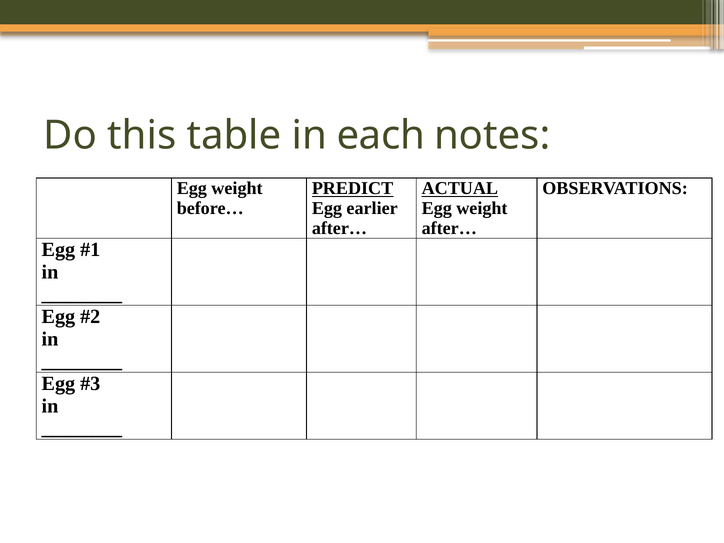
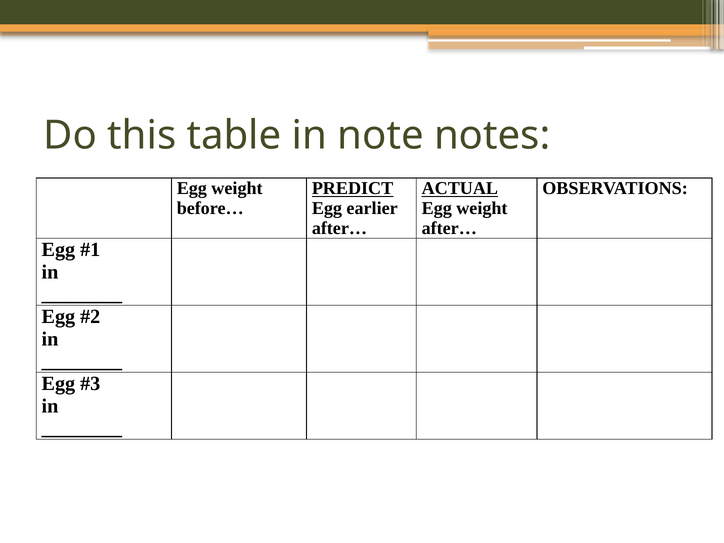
each: each -> note
